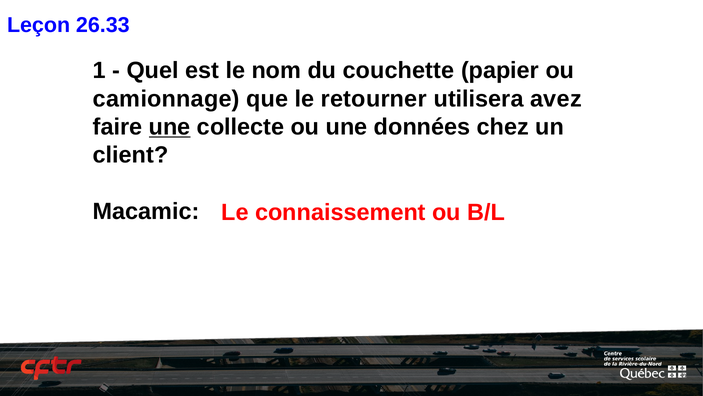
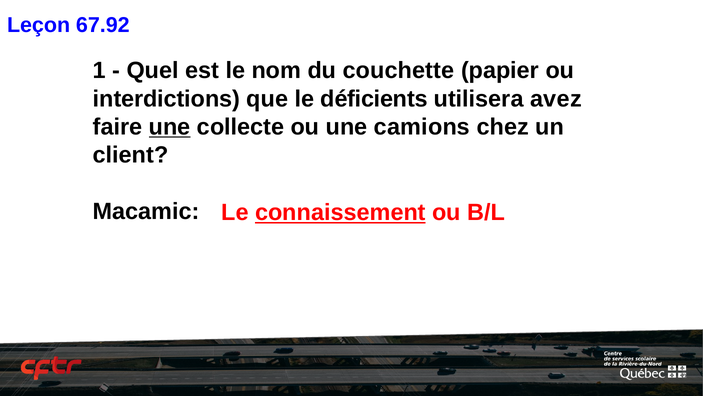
26.33: 26.33 -> 67.92
camionnage: camionnage -> interdictions
retourner: retourner -> déficients
données: données -> camions
connaissement underline: none -> present
